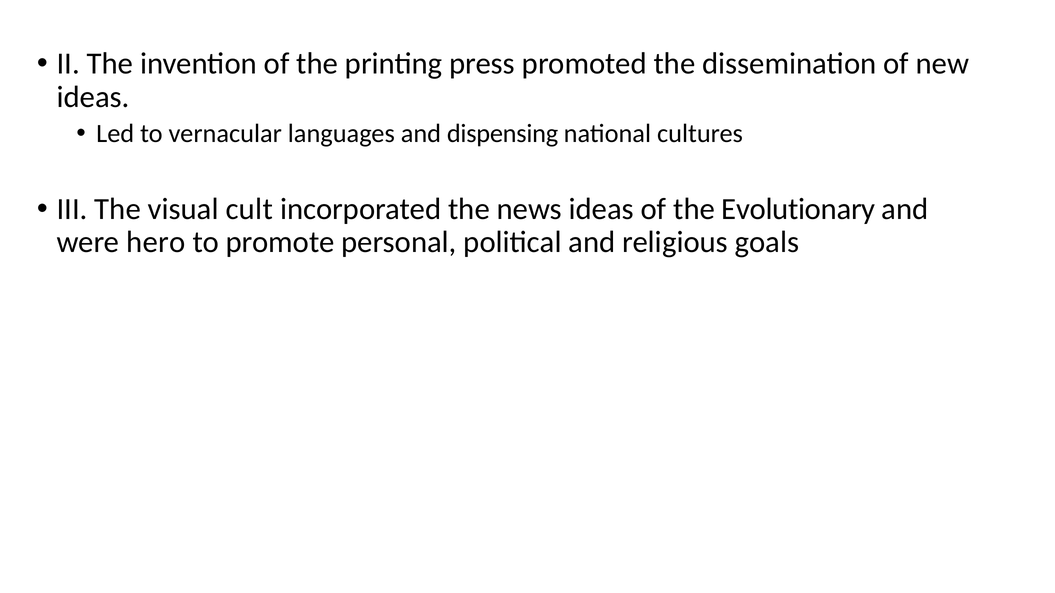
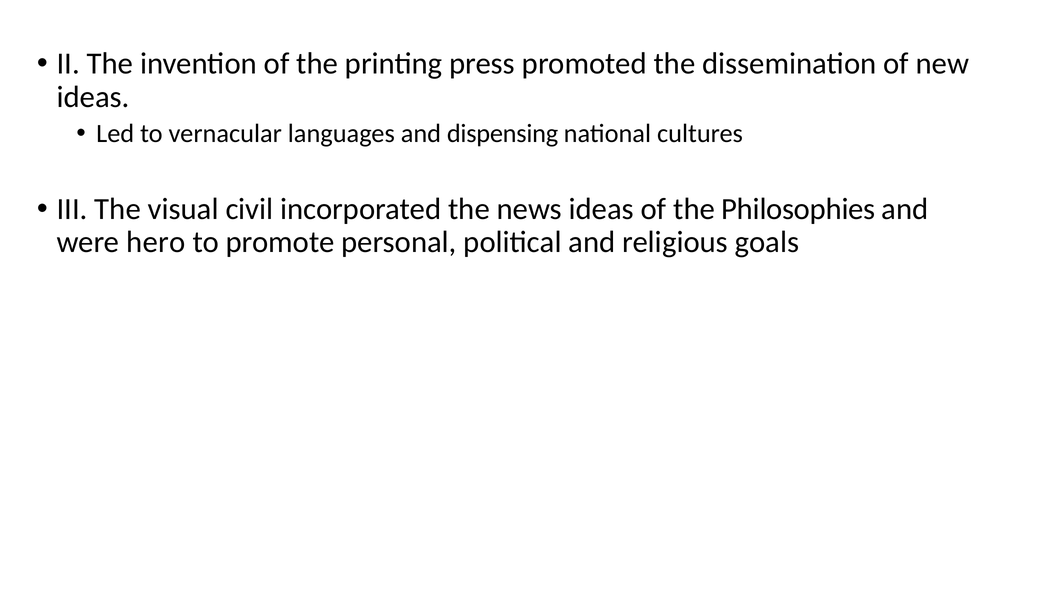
cult: cult -> civil
Evolutionary: Evolutionary -> Philosophies
